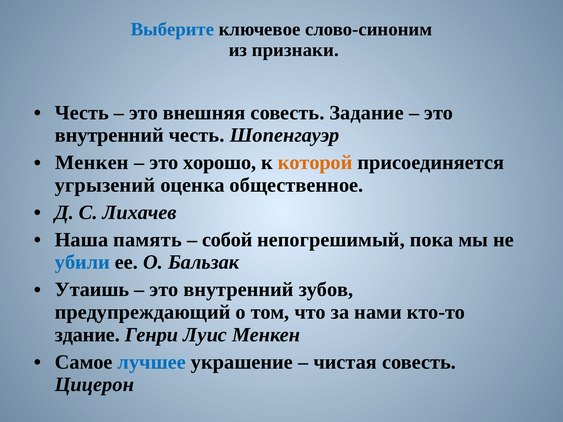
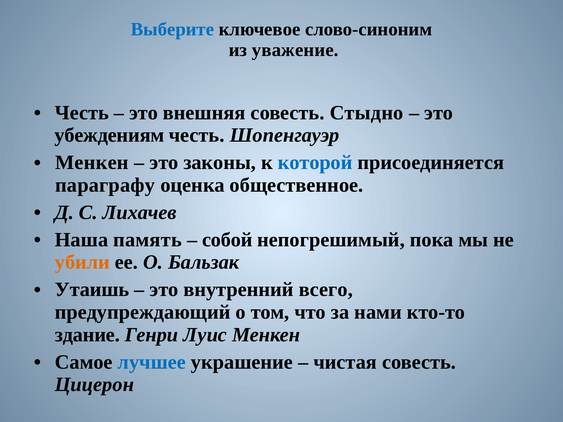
признаки: признаки -> уважение
Задание: Задание -> Стыдно
внутренний at (109, 135): внутренний -> убеждениям
хорошо: хорошо -> законы
которой colour: orange -> blue
угрызений: угрызений -> параграфу
убили colour: blue -> orange
зубов: зубов -> всего
